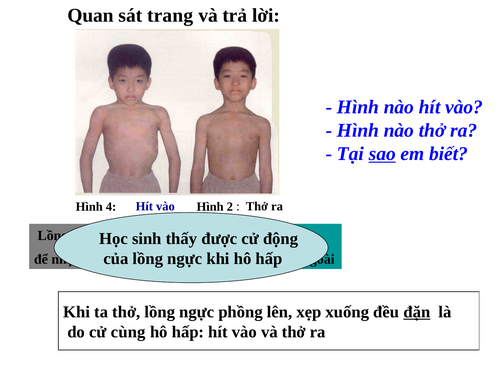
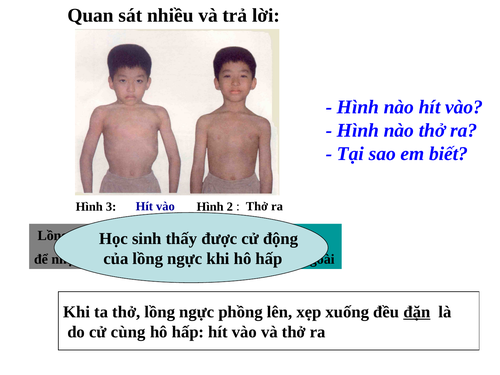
trang: trang -> nhiều
sao underline: present -> none
4: 4 -> 3
